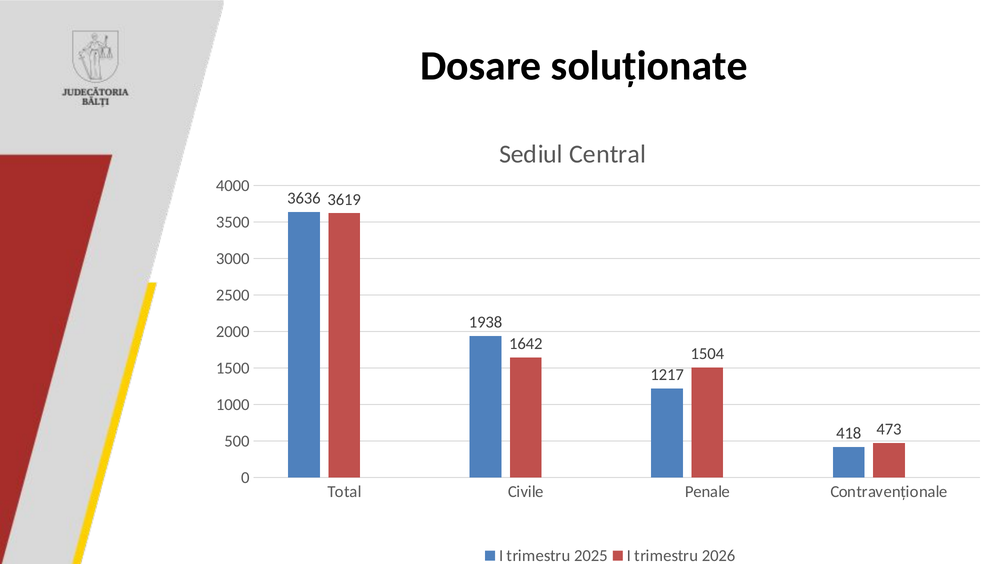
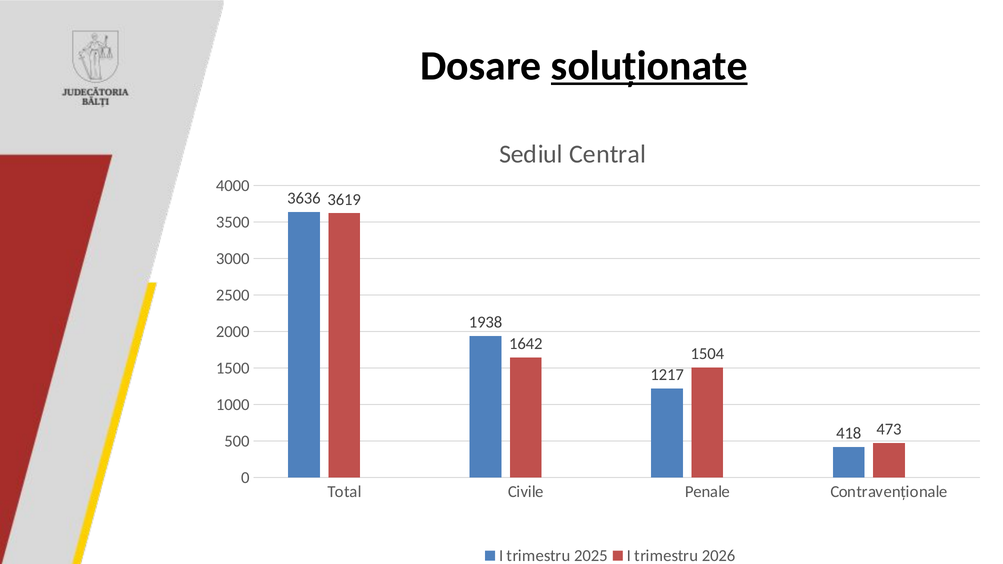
soluționate underline: none -> present
